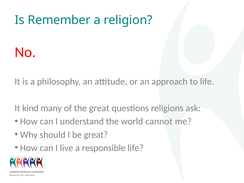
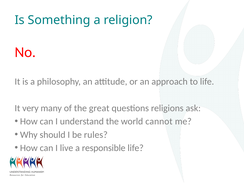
Remember: Remember -> Something
kind: kind -> very
be great: great -> rules
